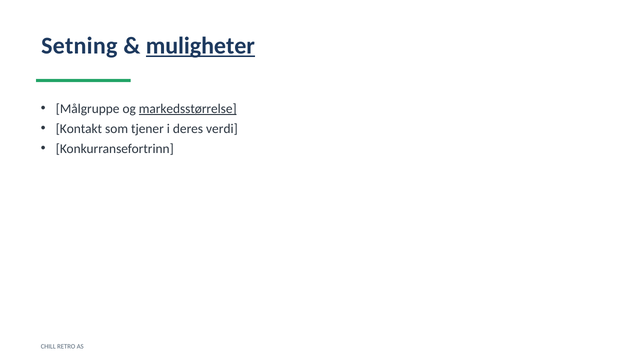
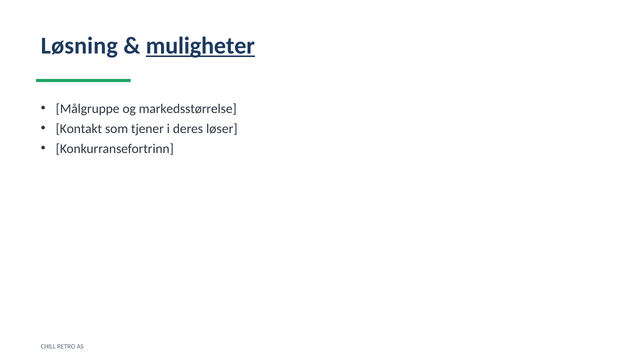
Setning: Setning -> Løsning
markedsstørrelse underline: present -> none
verdi: verdi -> løser
